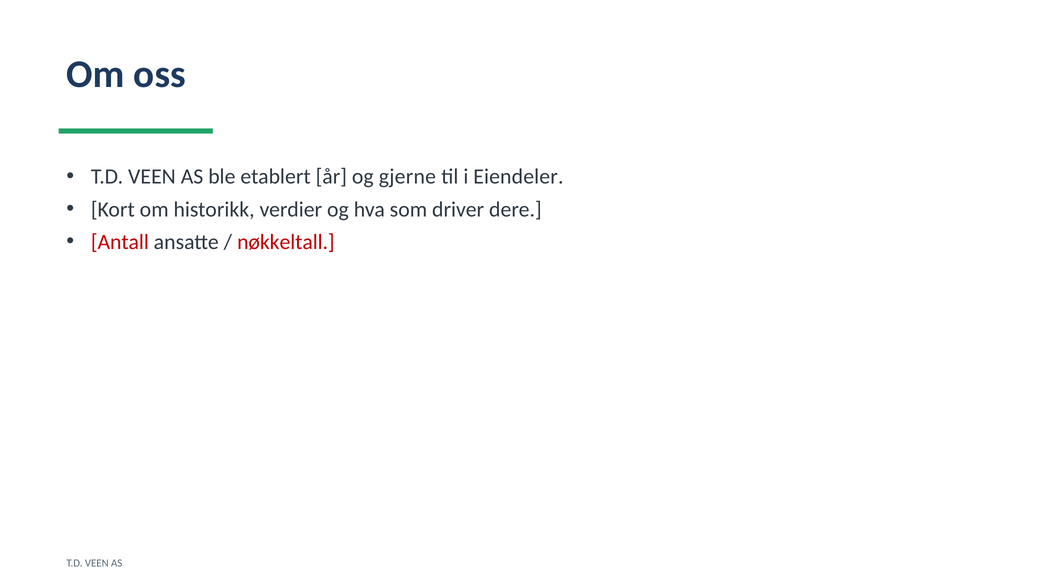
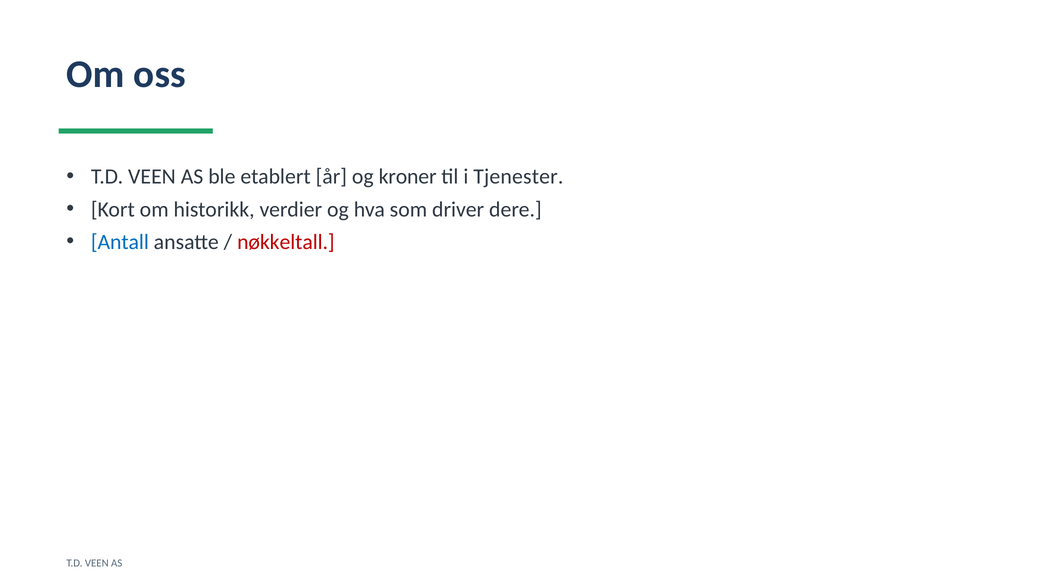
gjerne: gjerne -> kroner
Eiendeler: Eiendeler -> Tjenester
Antall colour: red -> blue
